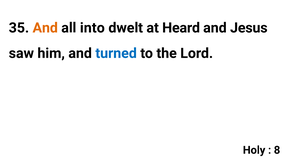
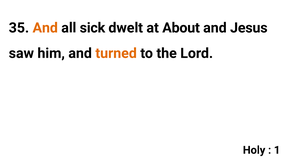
into: into -> sick
Heard: Heard -> About
turned colour: blue -> orange
8: 8 -> 1
